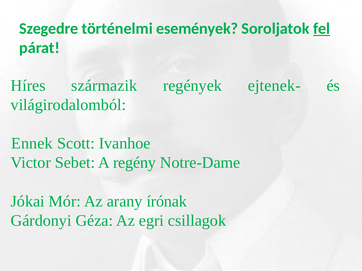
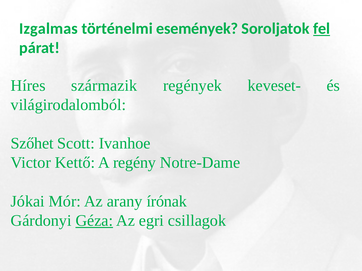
Szegedre: Szegedre -> Izgalmas
ejtenek-: ejtenek- -> keveset-
Ennek: Ennek -> Szőhet
Sebet: Sebet -> Kettő
Géza underline: none -> present
